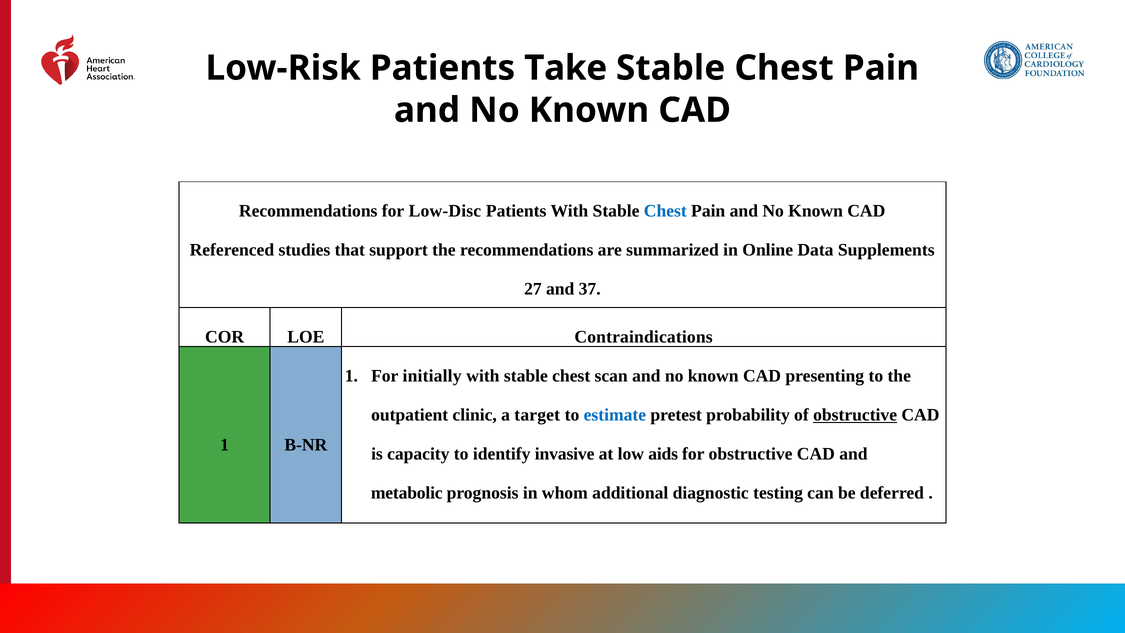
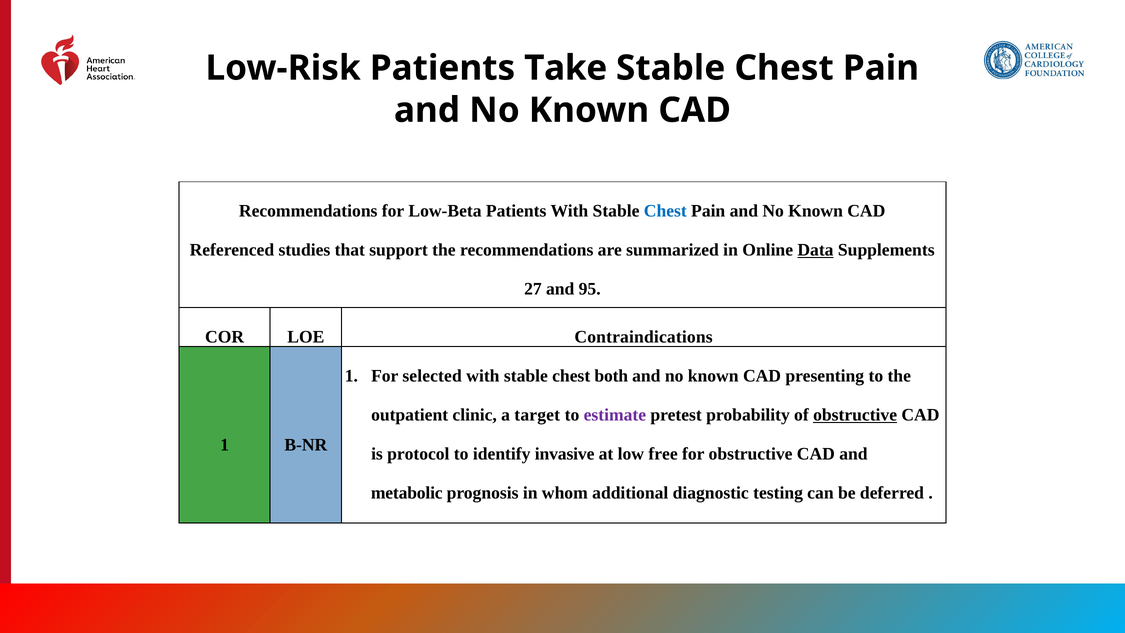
Low-Disc: Low-Disc -> Low-Beta
Data underline: none -> present
37: 37 -> 95
initially: initially -> selected
scan: scan -> both
estimate colour: blue -> purple
capacity: capacity -> protocol
aids: aids -> free
